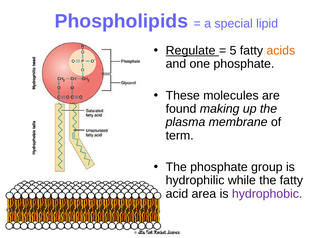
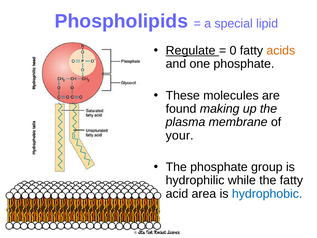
5: 5 -> 0
term: term -> your
hydrophobic colour: purple -> blue
